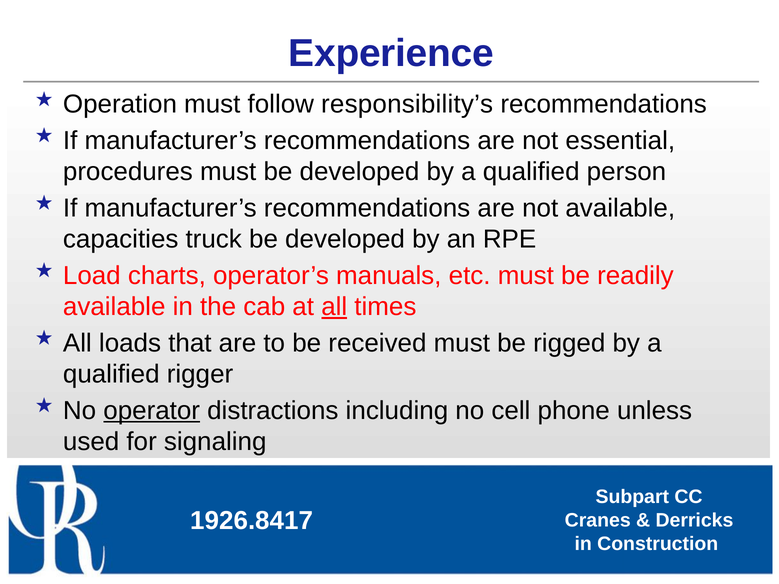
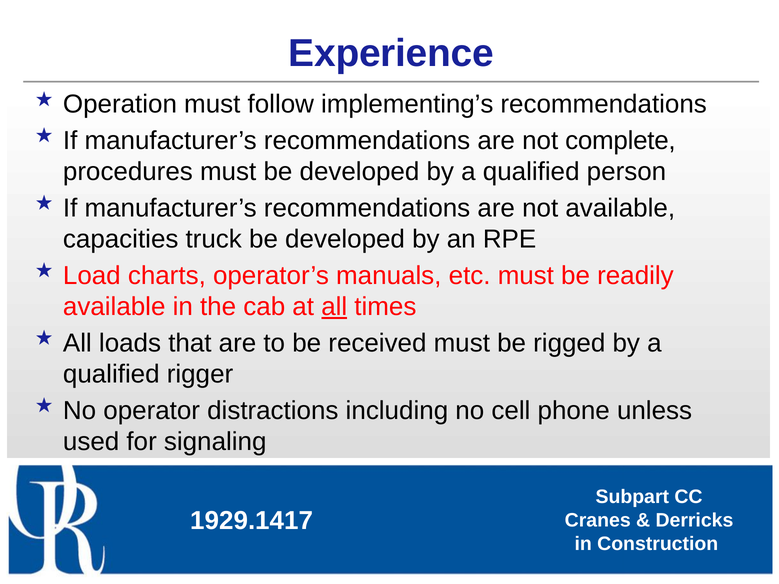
responsibility’s: responsibility’s -> implementing’s
essential: essential -> complete
operator underline: present -> none
1926.8417: 1926.8417 -> 1929.1417
